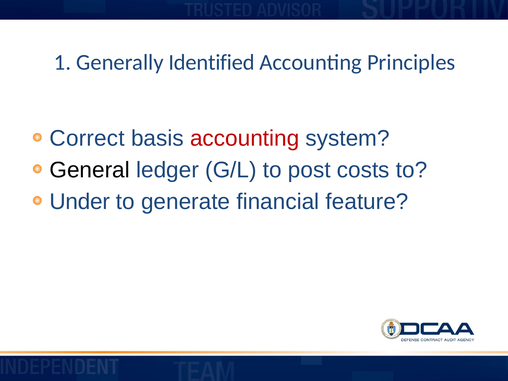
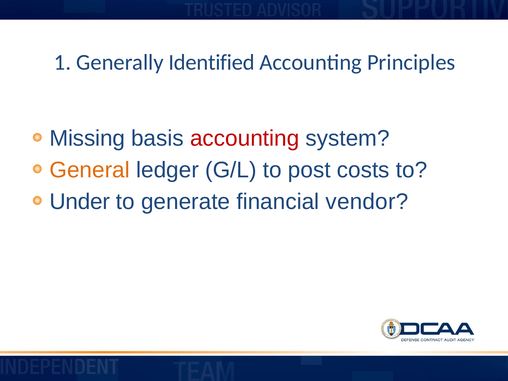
Correct: Correct -> Missing
General colour: black -> orange
feature: feature -> vendor
